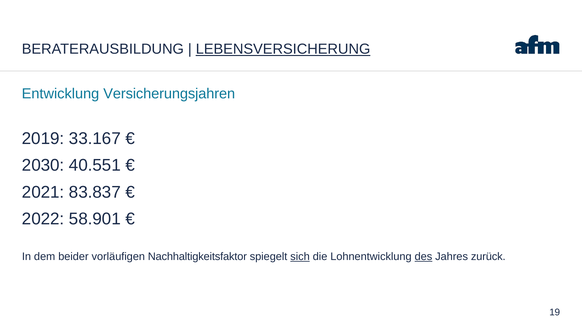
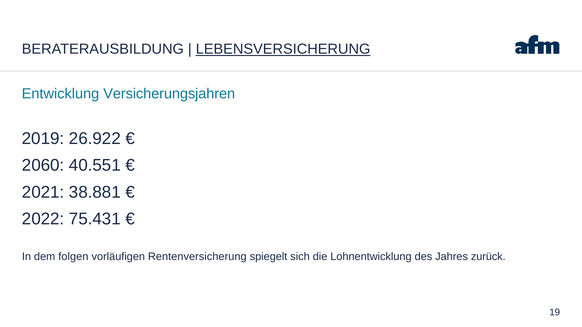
33.167: 33.167 -> 26.922
2030: 2030 -> 2060
83.837: 83.837 -> 38.881
58.901: 58.901 -> 75.431
beider: beider -> folgen
Nachhaltigkeitsfaktor: Nachhaltigkeitsfaktor -> Rentenversicherung
sich underline: present -> none
des underline: present -> none
